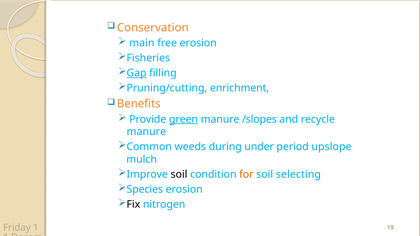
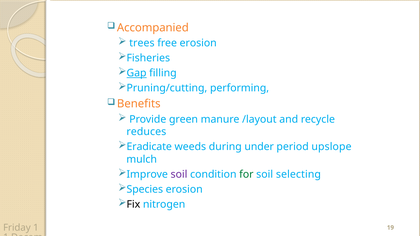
Conservation: Conservation -> Accompanied
main: main -> trees
enrichment: enrichment -> performing
green underline: present -> none
/slopes: /slopes -> /layout
manure at (146, 132): manure -> reduces
Common: Common -> Eradicate
soil at (179, 175) colour: black -> purple
for colour: orange -> green
